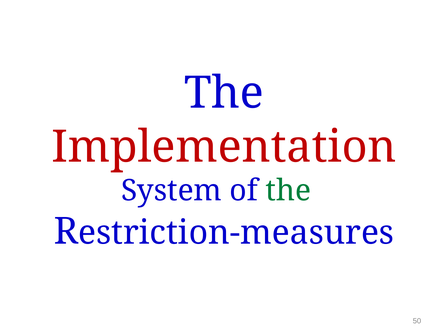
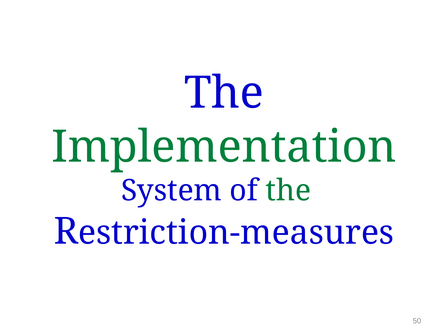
Implementation colour: red -> green
